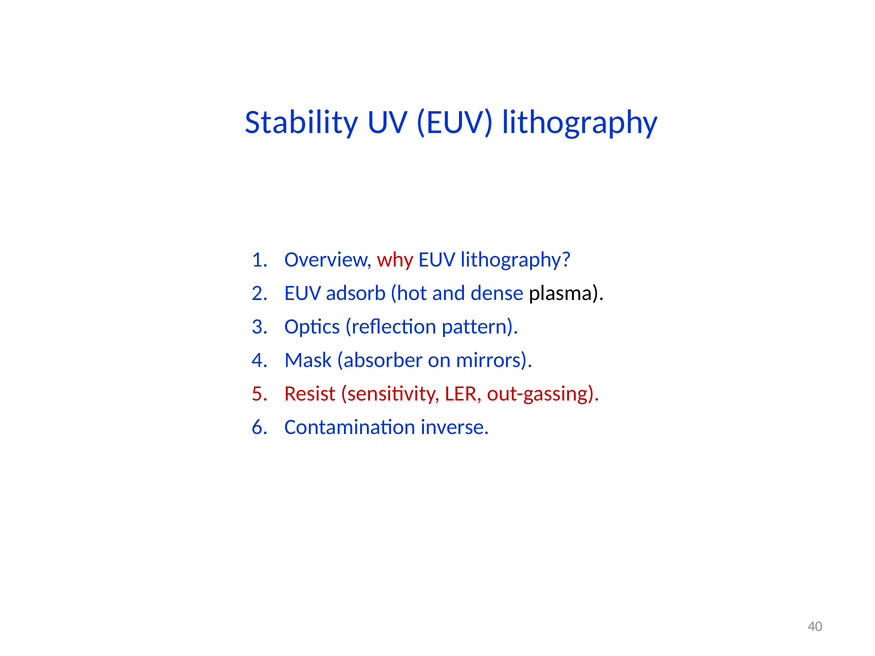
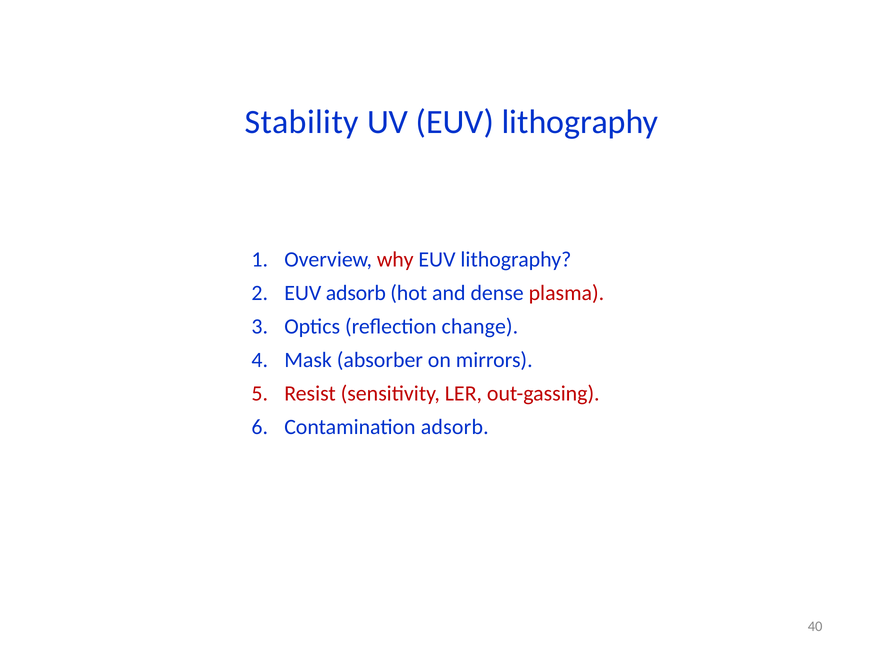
plasma colour: black -> red
pattern: pattern -> change
Contamination inverse: inverse -> adsorb
